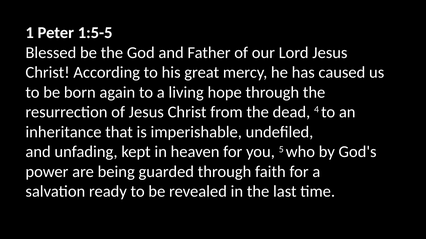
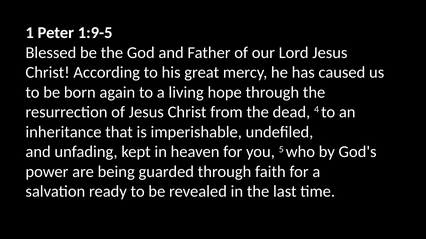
1:5-5: 1:5-5 -> 1:9-5
